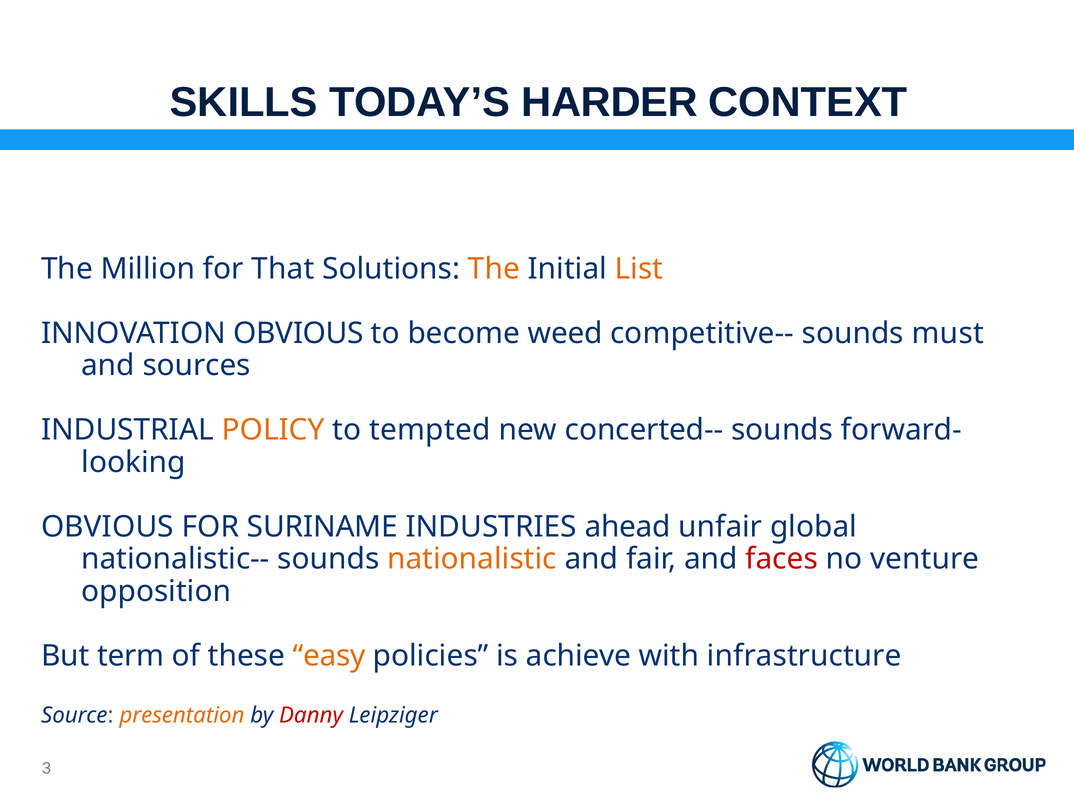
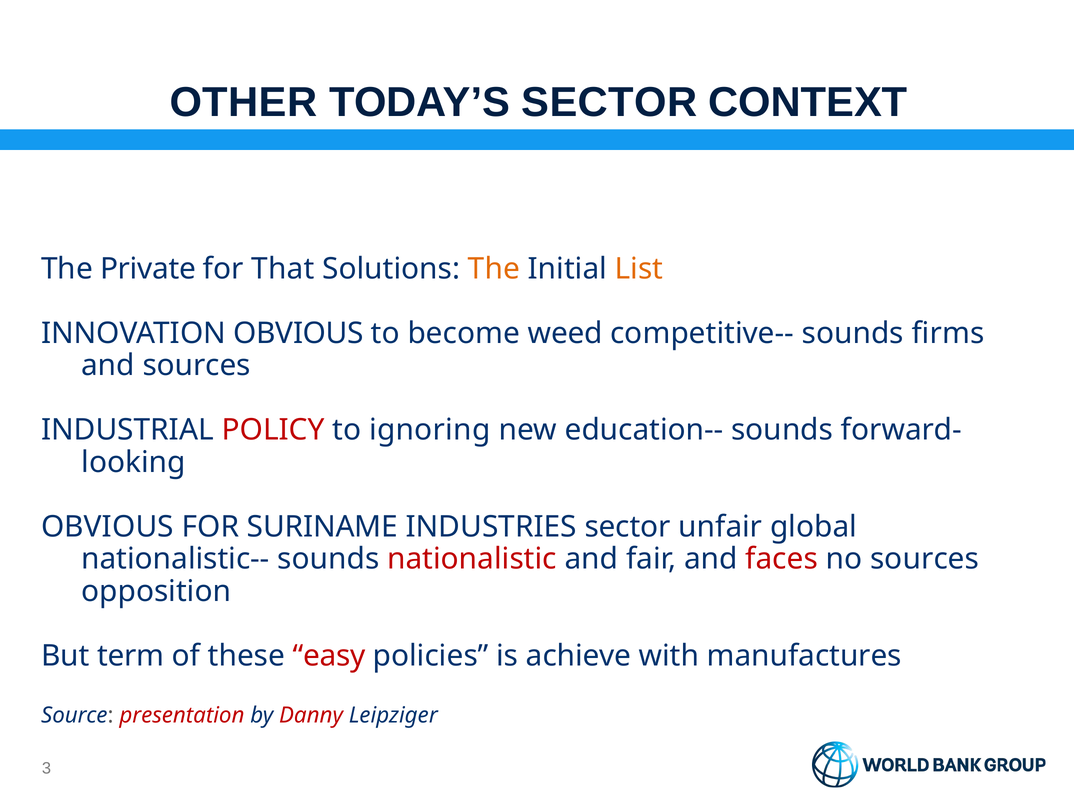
SKILLS: SKILLS -> OTHER
TODAY’S HARDER: HARDER -> SECTOR
Million: Million -> Private
must: must -> firms
POLICY colour: orange -> red
tempted: tempted -> ignoring
concerted--: concerted-- -> education--
INDUSTRIES ahead: ahead -> sector
nationalistic colour: orange -> red
no venture: venture -> sources
easy colour: orange -> red
infrastructure: infrastructure -> manufactures
presentation colour: orange -> red
